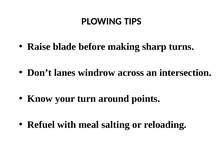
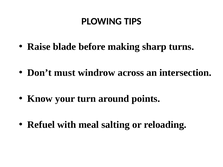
lanes: lanes -> must
